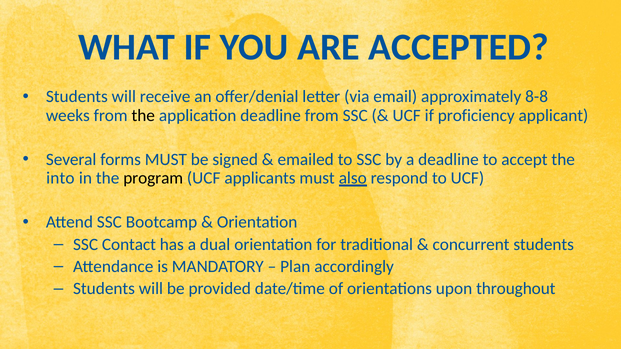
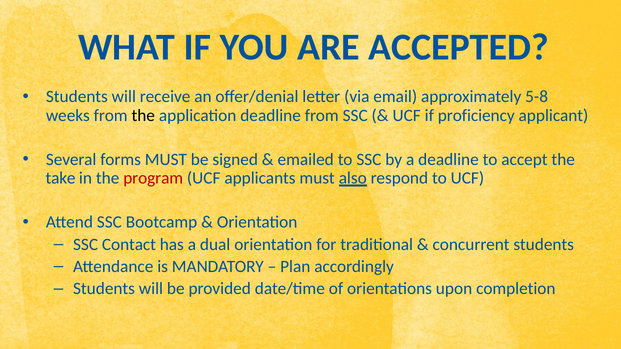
8-8: 8-8 -> 5-8
into: into -> take
program colour: black -> red
throughout: throughout -> completion
